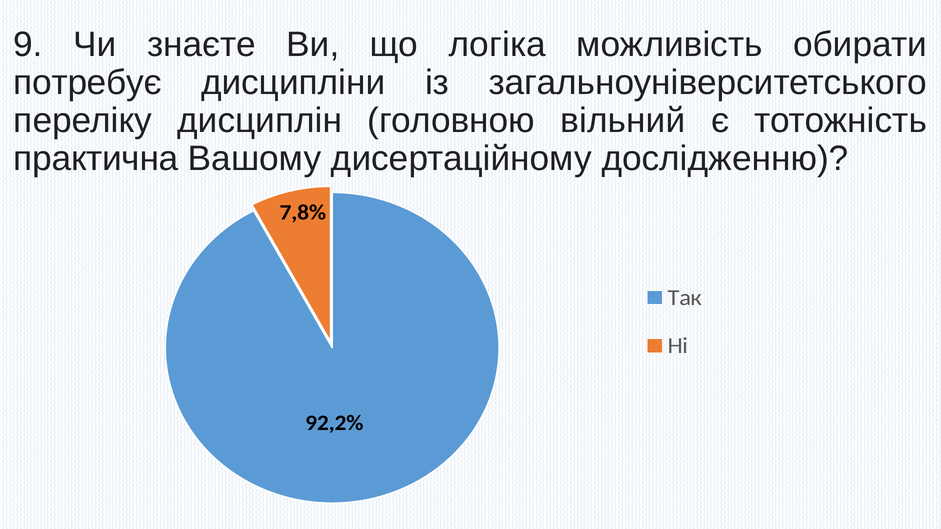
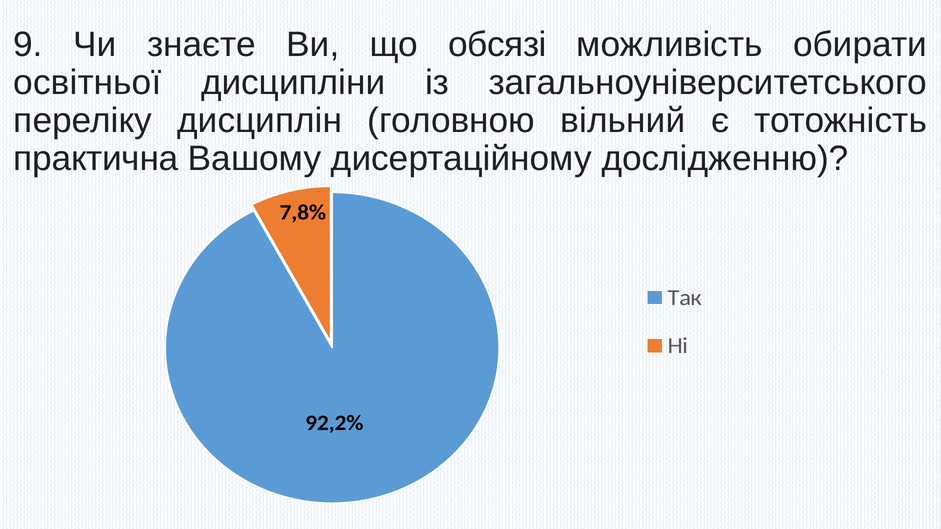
логіка: логіка -> обсязі
потребує: потребує -> освітньої
